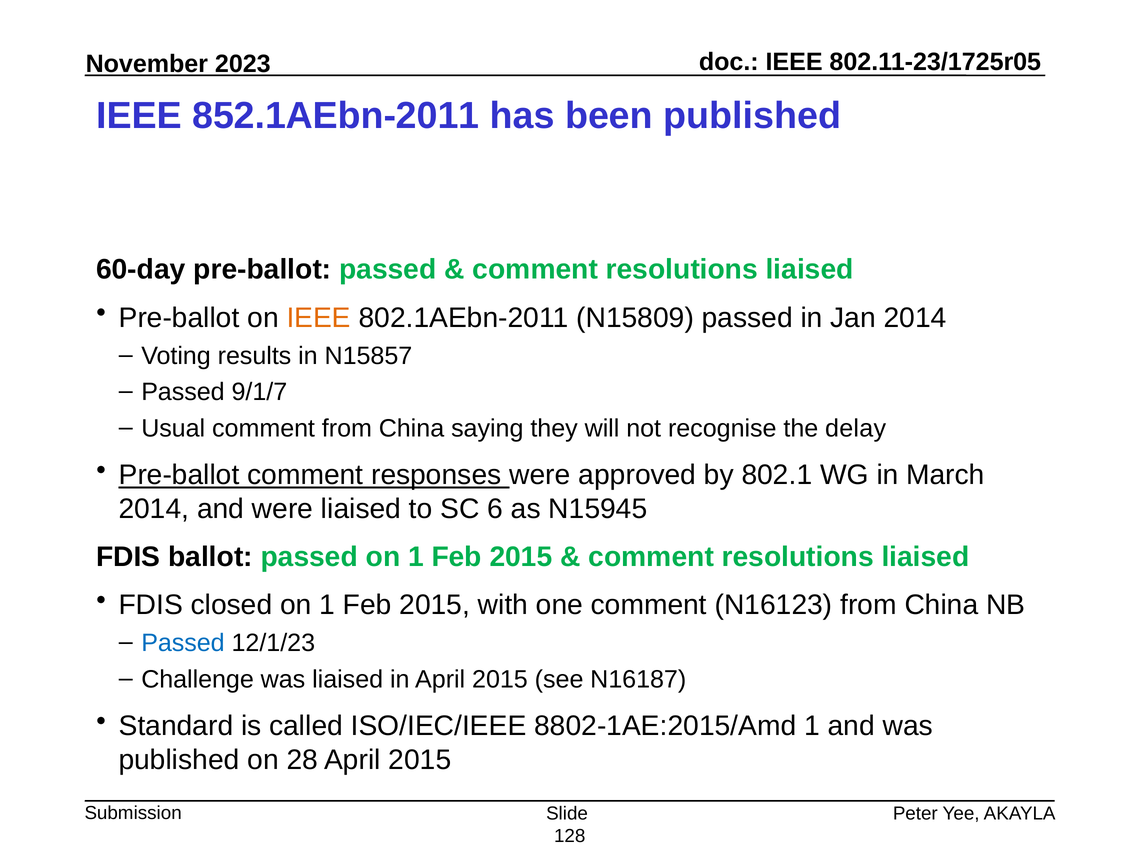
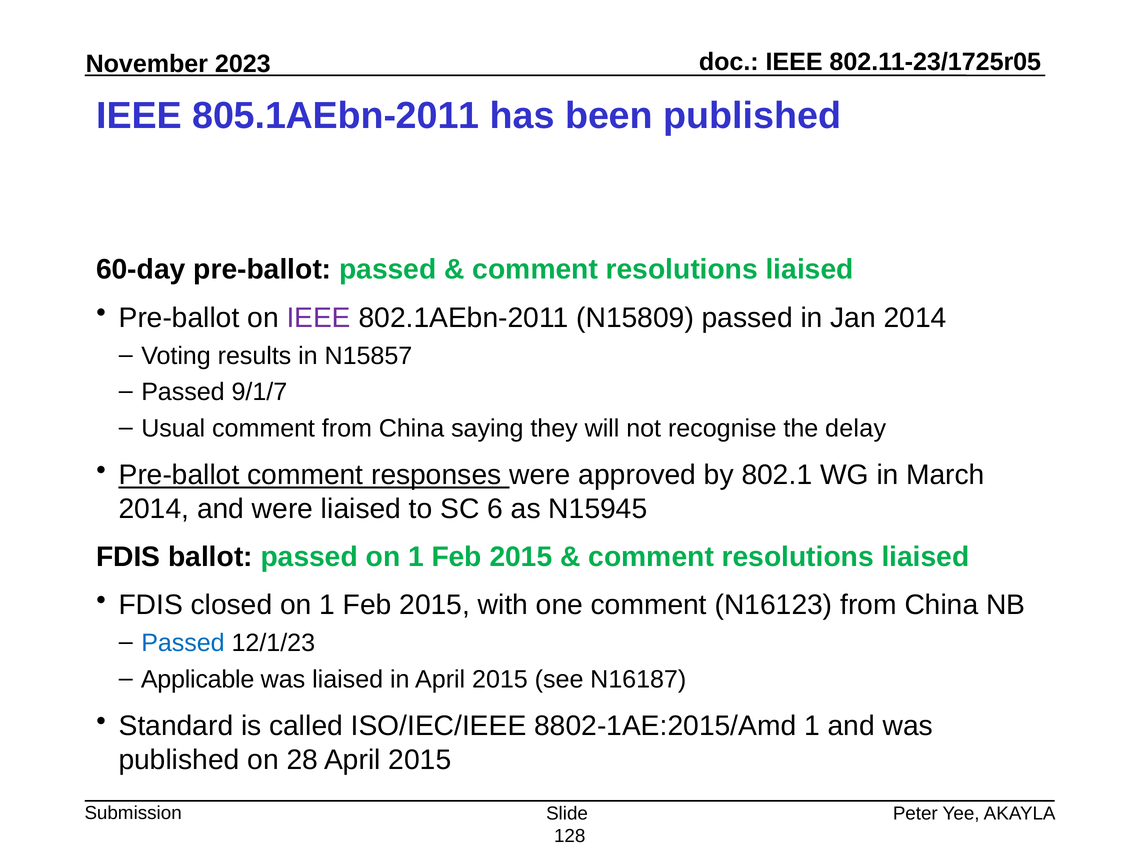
852.1AEbn-2011: 852.1AEbn-2011 -> 805.1AEbn-2011
IEEE at (319, 317) colour: orange -> purple
Challenge: Challenge -> Applicable
